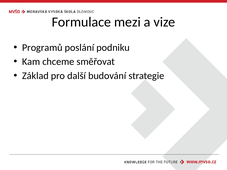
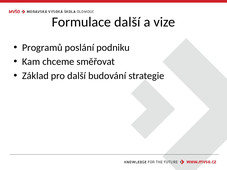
Formulace mezi: mezi -> další
